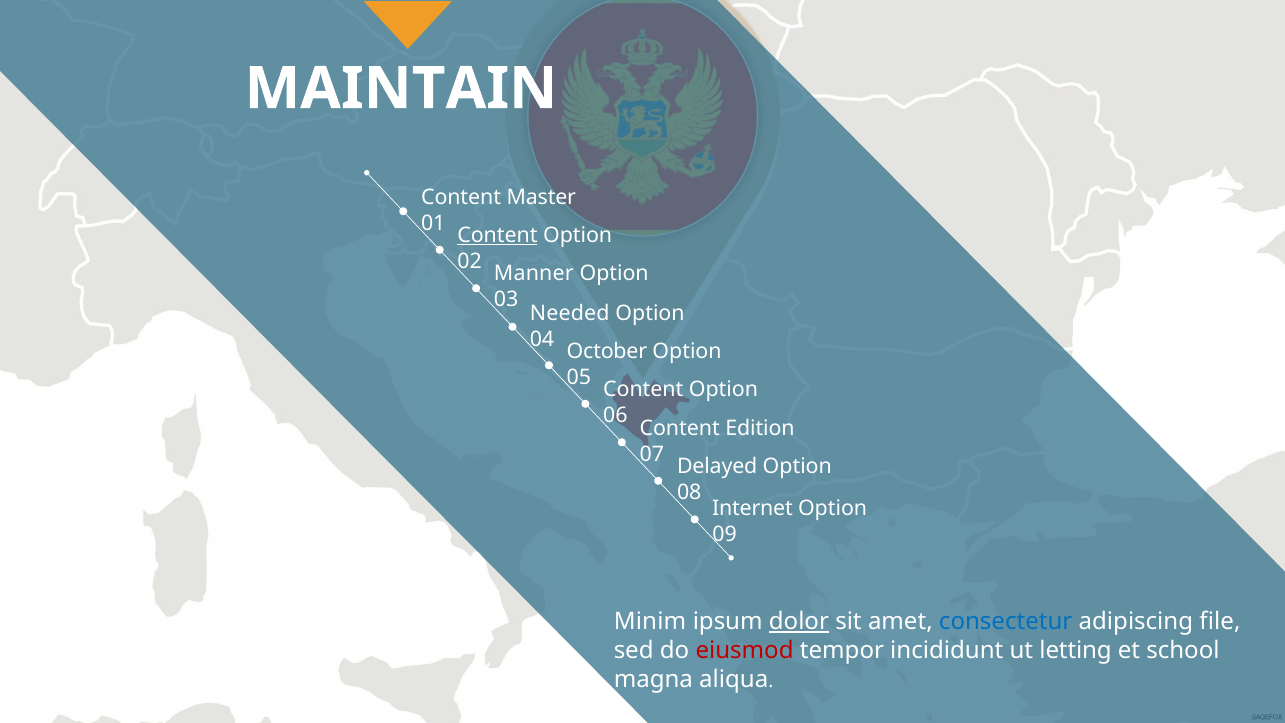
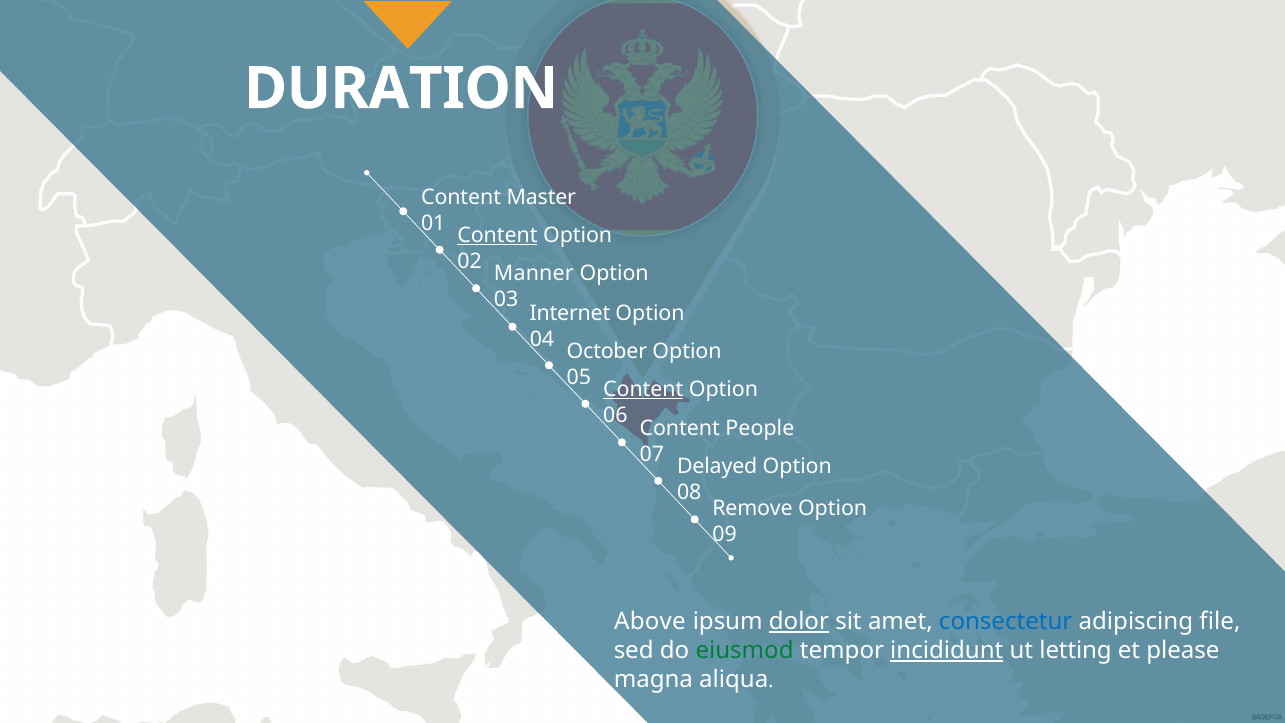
MAINTAIN: MAINTAIN -> DURATION
Needed: Needed -> Internet
Content at (643, 389) underline: none -> present
Edition: Edition -> People
Internet: Internet -> Remove
Minim: Minim -> Above
eiusmod colour: red -> green
incididunt underline: none -> present
school: school -> please
